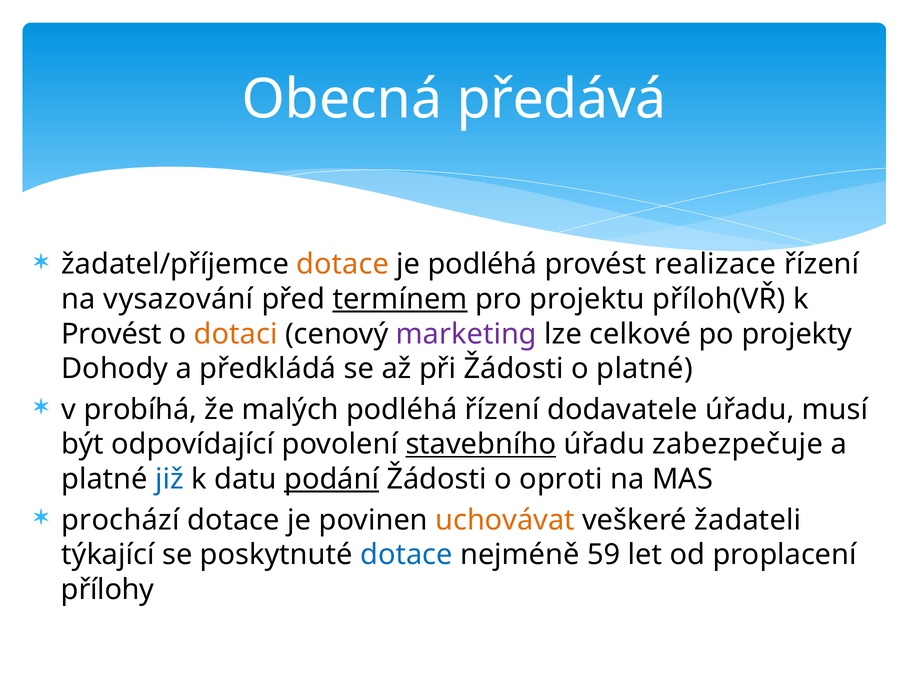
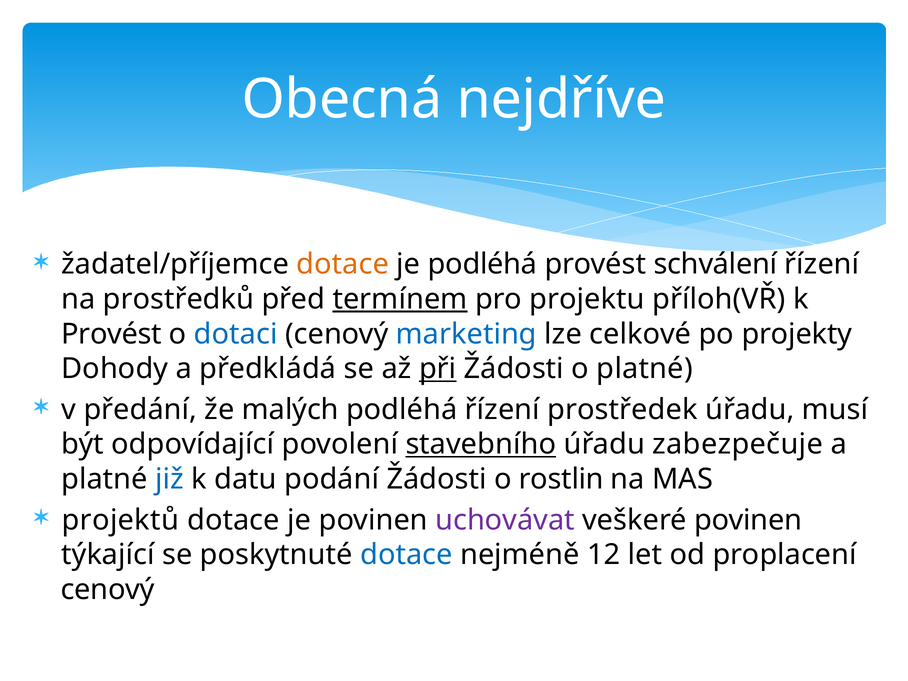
předává: předává -> nejdříve
realizace: realizace -> schválení
vysazování: vysazování -> prostředků
dotaci colour: orange -> blue
marketing colour: purple -> blue
při underline: none -> present
probíhá: probíhá -> předání
dodavatele: dodavatele -> prostředek
podání underline: present -> none
oproti: oproti -> rostlin
prochází: prochází -> projektů
uchovávat colour: orange -> purple
veškeré žadateli: žadateli -> povinen
59: 59 -> 12
přílohy at (108, 589): přílohy -> cenový
